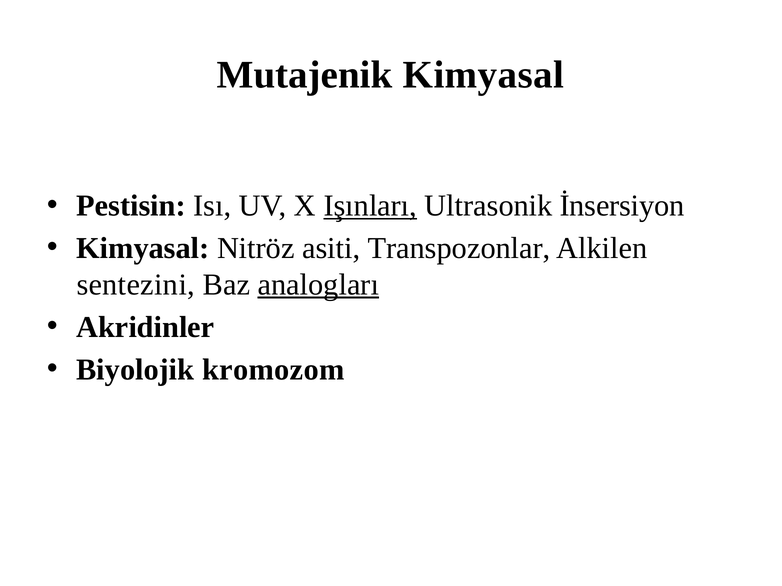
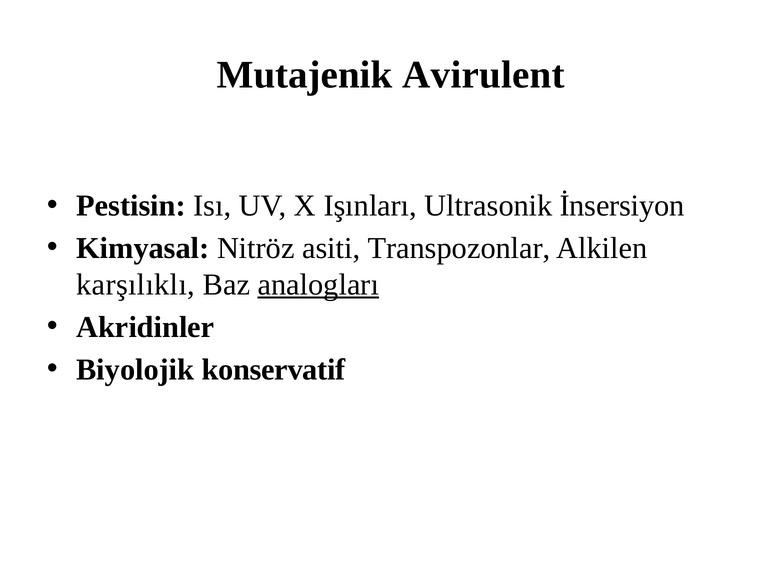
Mutajenik Kimyasal: Kimyasal -> Avirulent
Işınları underline: present -> none
sentezini: sentezini -> karşılıklı
kromozom: kromozom -> konservatif
